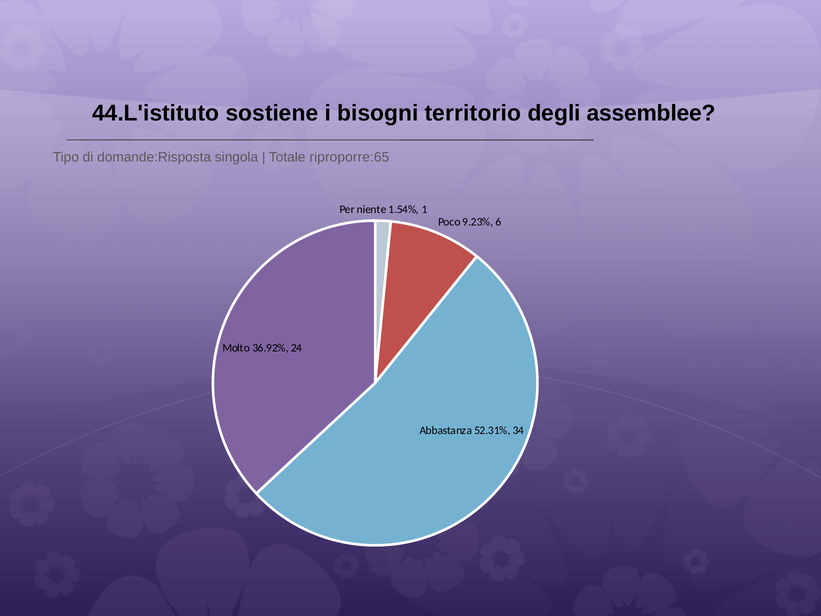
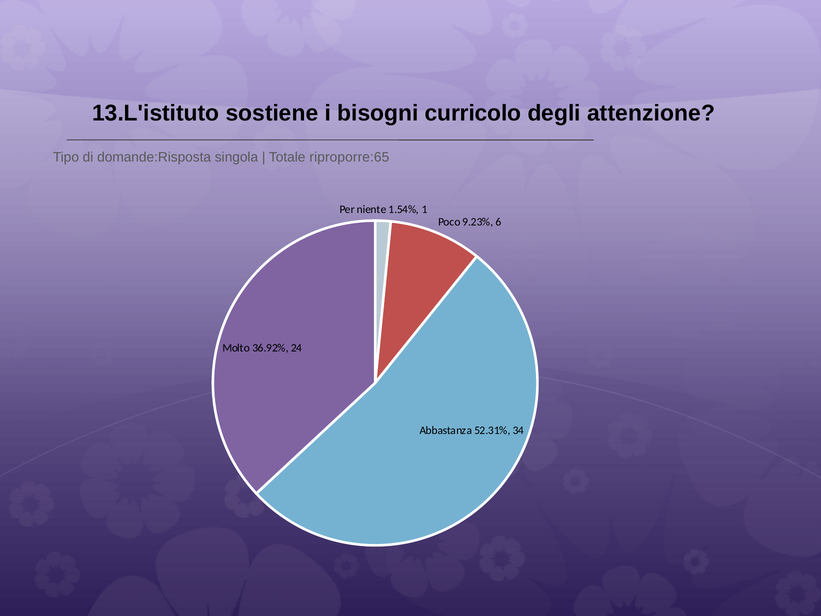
44.L'istituto: 44.L'istituto -> 13.L'istituto
territorio: territorio -> curricolo
assemblee: assemblee -> attenzione
